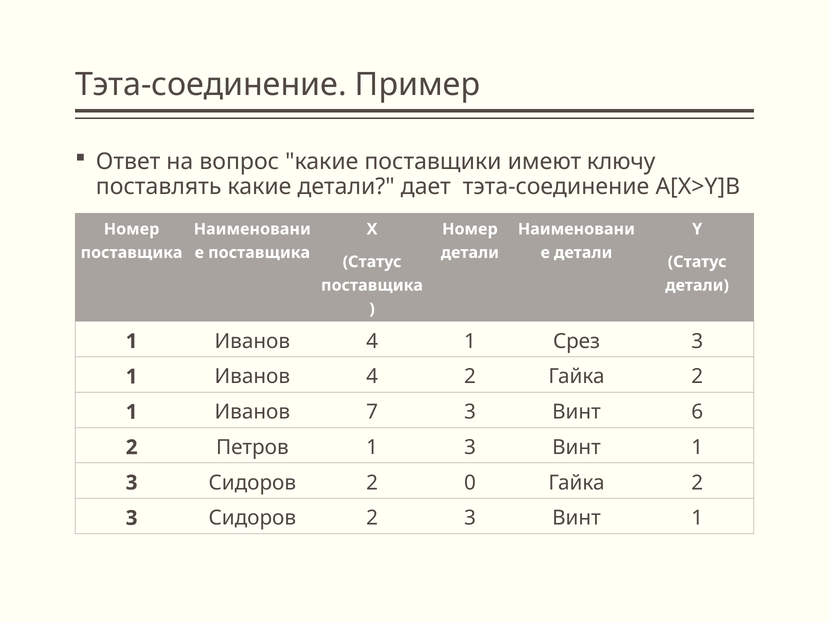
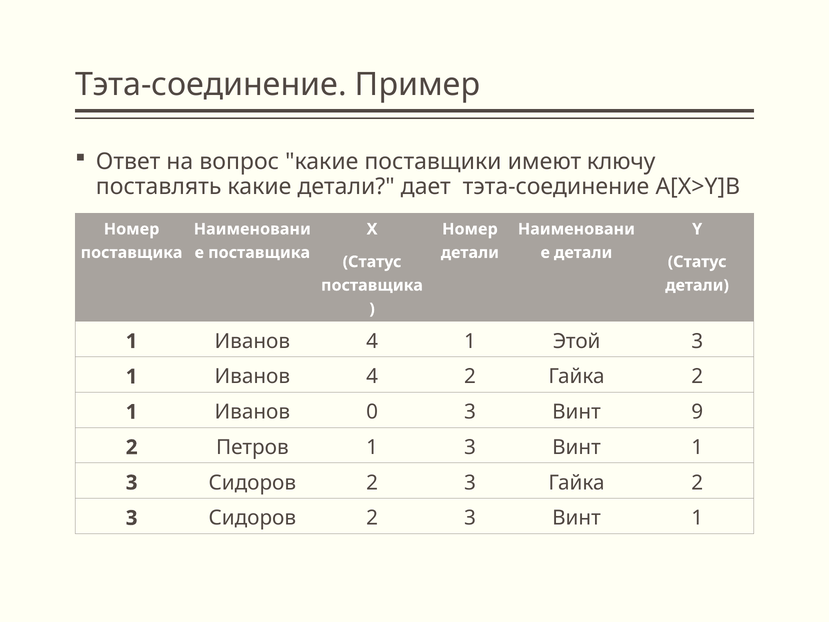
Срез: Срез -> Этой
7: 7 -> 0
6: 6 -> 9
0 at (470, 483): 0 -> 3
